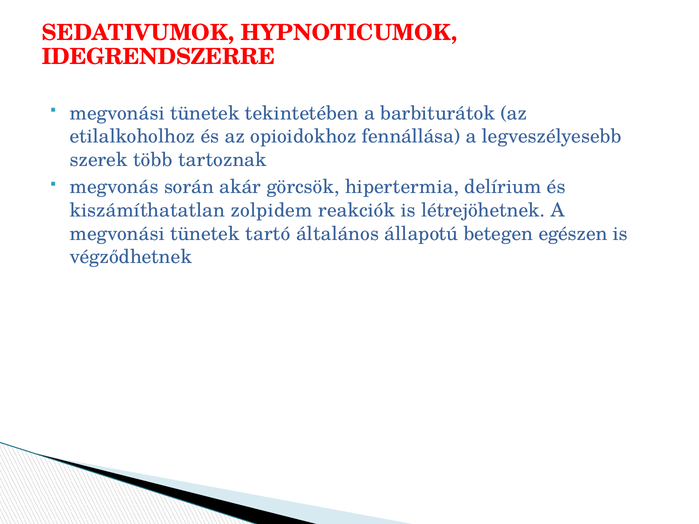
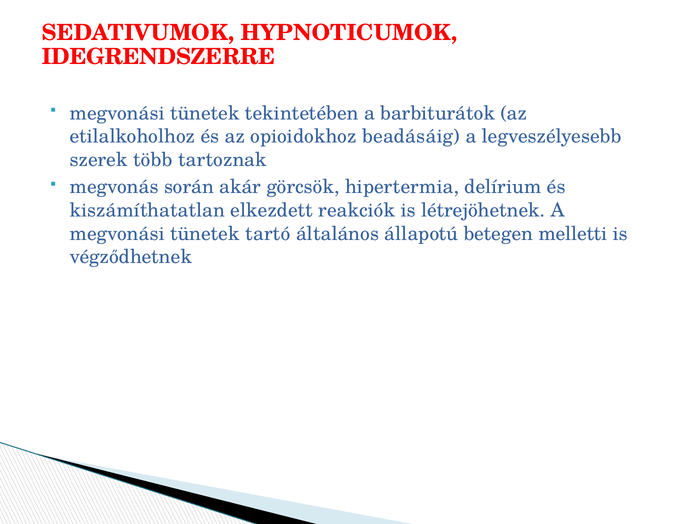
fennállása: fennállása -> beadásáig
zolpidem: zolpidem -> elkezdett
egészen: egészen -> melletti
